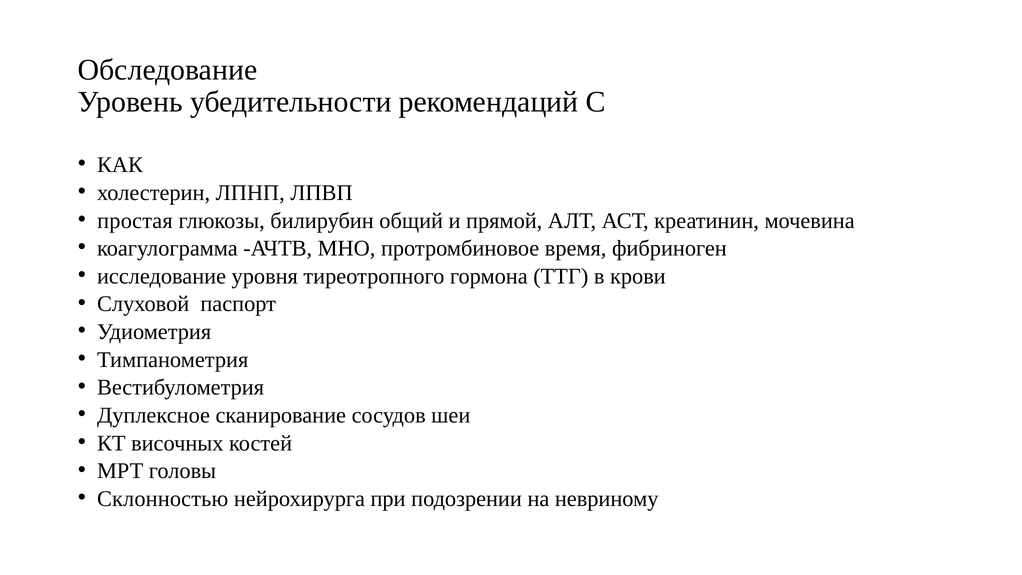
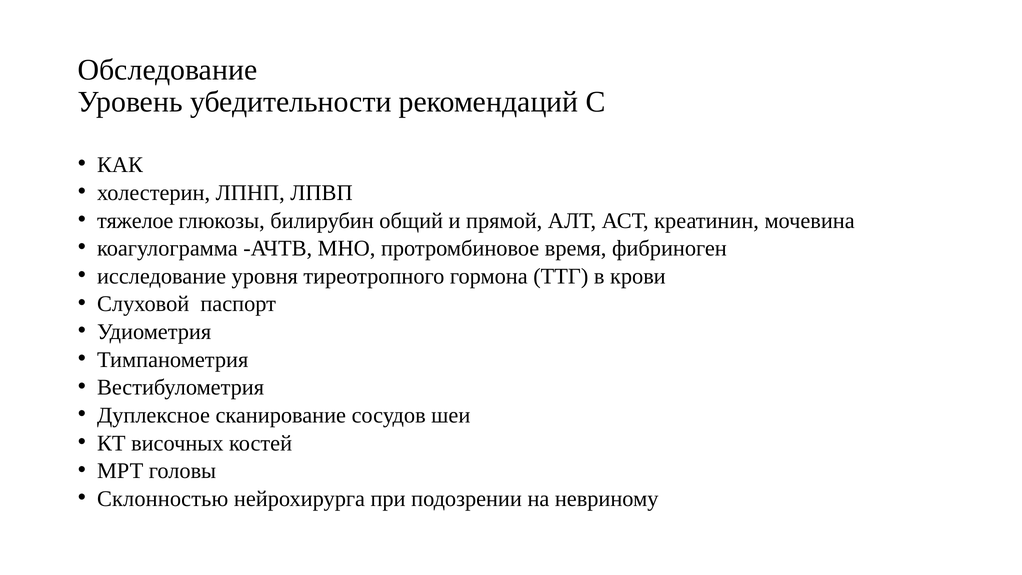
простая: простая -> тяжелое
